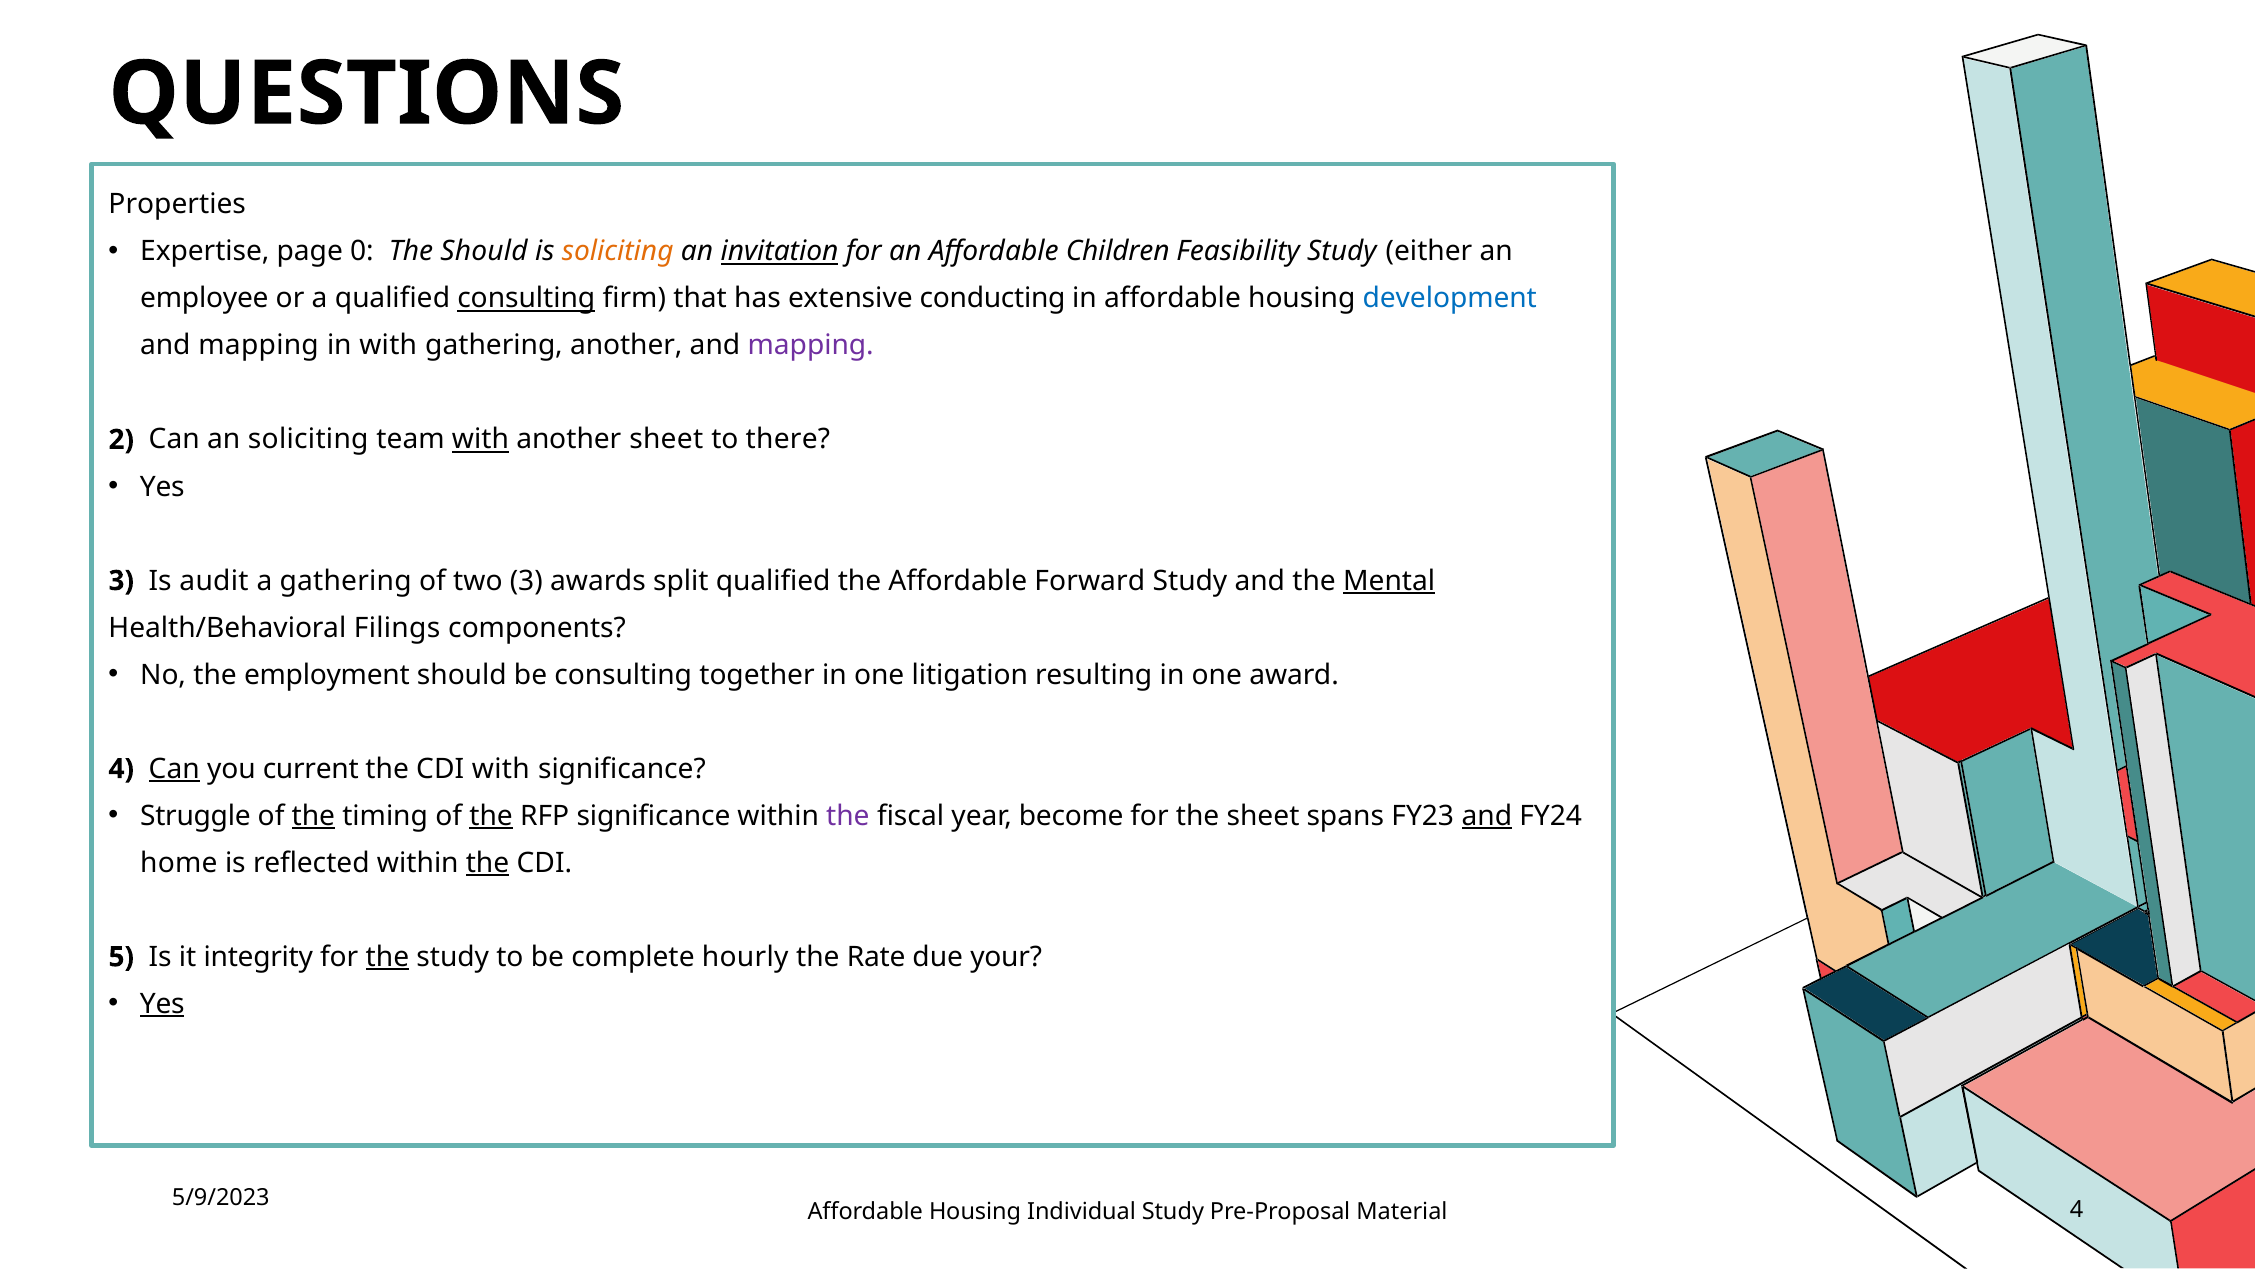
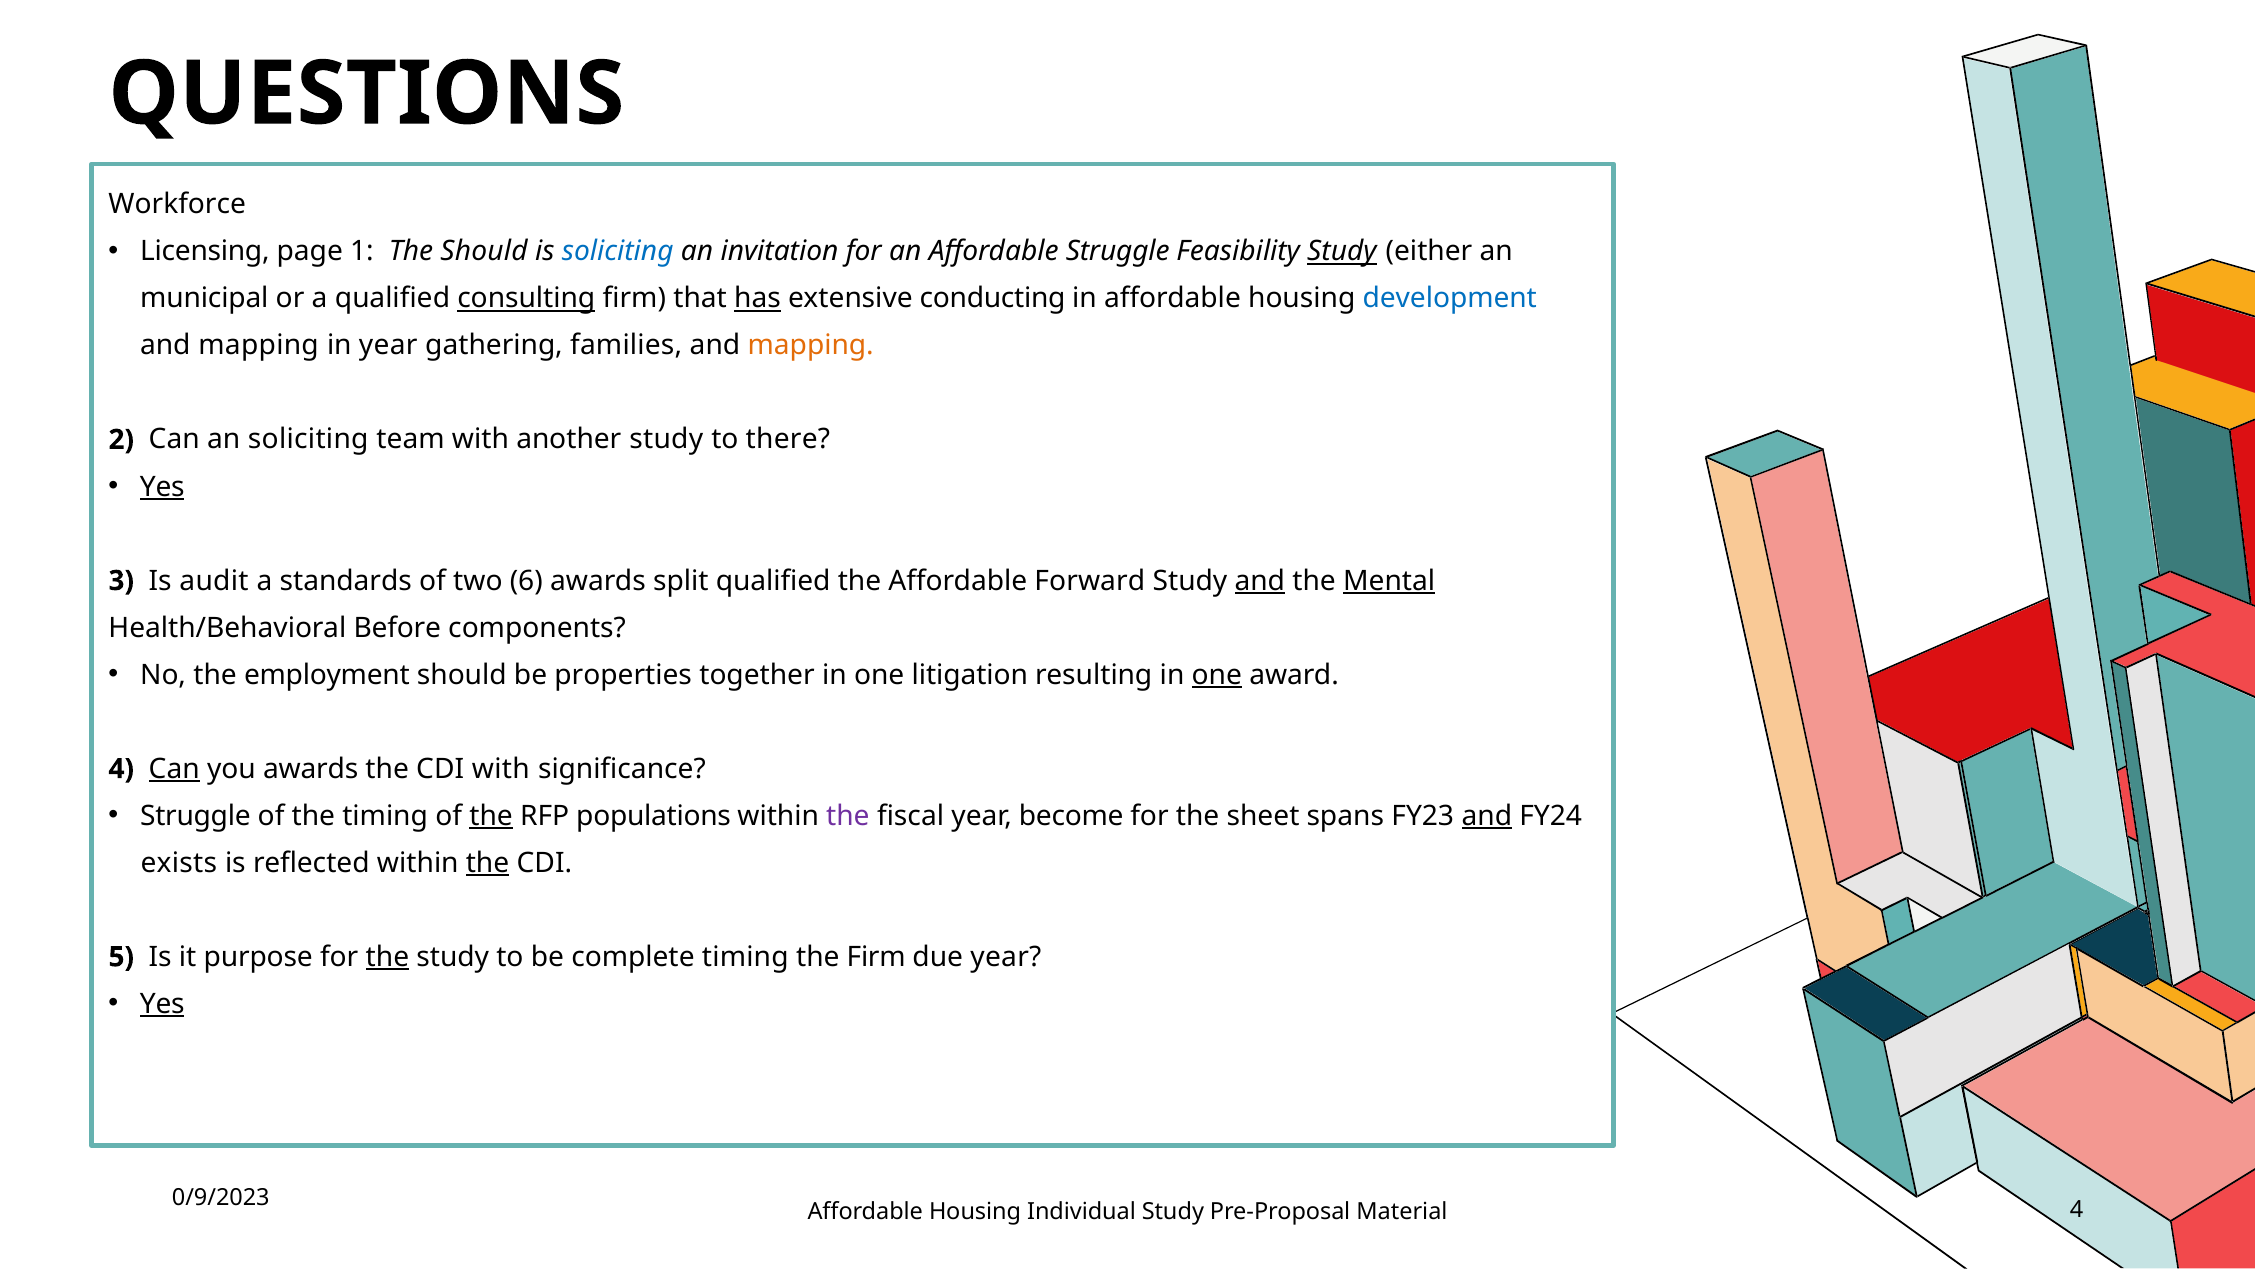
Properties: Properties -> Workforce
Expertise: Expertise -> Licensing
0: 0 -> 1
soliciting at (618, 251) colour: orange -> blue
invitation underline: present -> none
Affordable Children: Children -> Struggle
Study at (1342, 251) underline: none -> present
employee: employee -> municipal
has underline: none -> present
in with: with -> year
gathering another: another -> families
mapping at (811, 345) colour: purple -> orange
with at (480, 439) underline: present -> none
another sheet: sheet -> study
Yes at (162, 486) underline: none -> present
a gathering: gathering -> standards
two 3: 3 -> 6
and at (1260, 581) underline: none -> present
Filings: Filings -> Before
be consulting: consulting -> properties
one at (1217, 675) underline: none -> present
you current: current -> awards
the at (313, 816) underline: present -> none
RFP significance: significance -> populations
home: home -> exists
integrity: integrity -> purpose
complete hourly: hourly -> timing
the Rate: Rate -> Firm
due your: your -> year
5/9/2023: 5/9/2023 -> 0/9/2023
